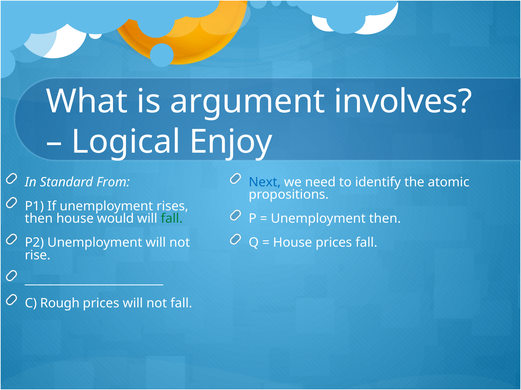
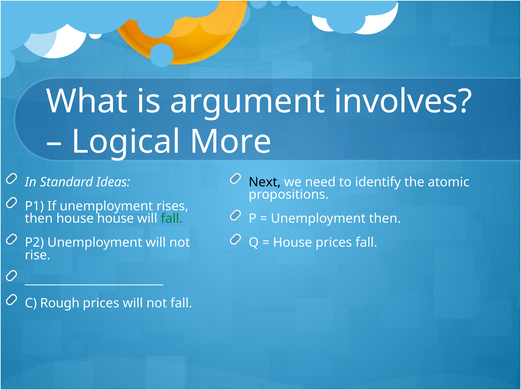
Enjoy: Enjoy -> More
From: From -> Ideas
Next colour: blue -> black
house would: would -> house
